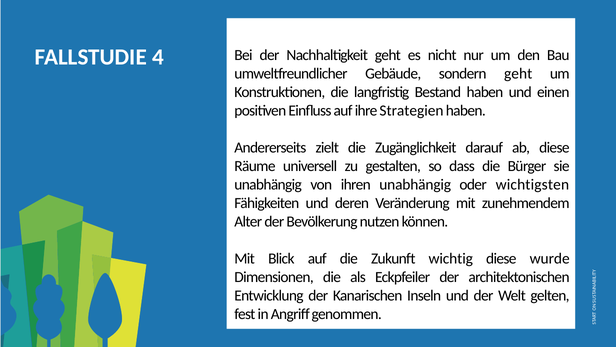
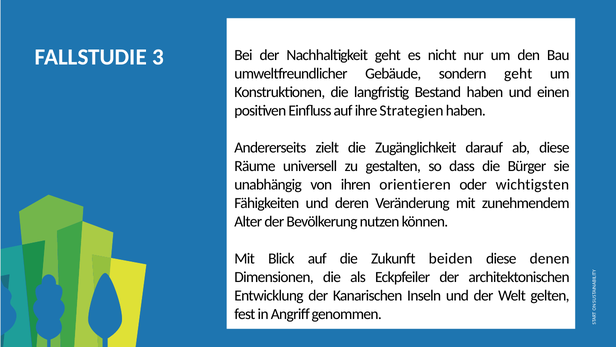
4: 4 -> 3
ihren unabhängig: unabhängig -> orientieren
wichtig: wichtig -> beiden
wurde: wurde -> denen
